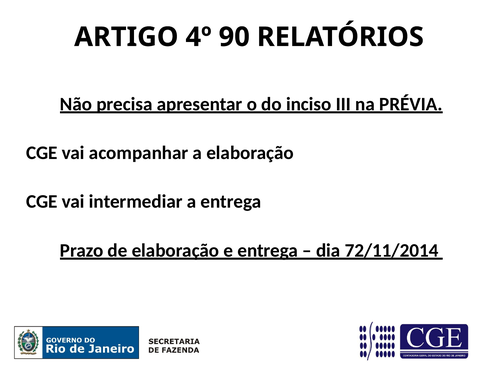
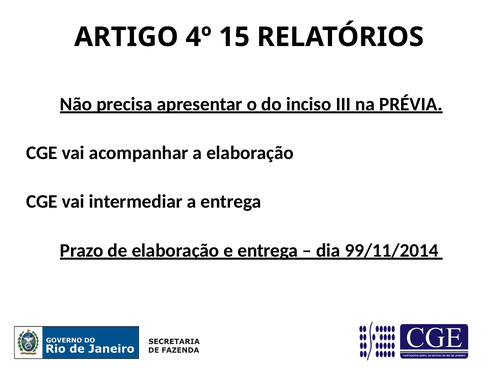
90: 90 -> 15
72/11/2014: 72/11/2014 -> 99/11/2014
